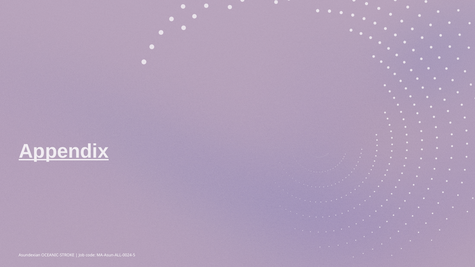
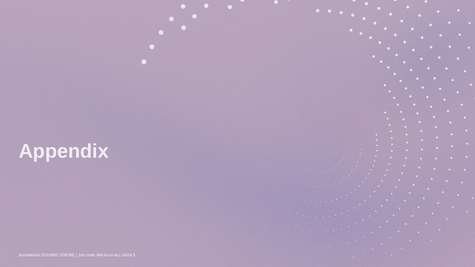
Appendix underline: present -> none
